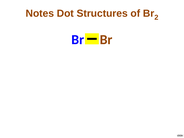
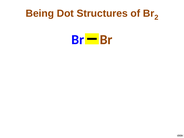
Notes: Notes -> Being
